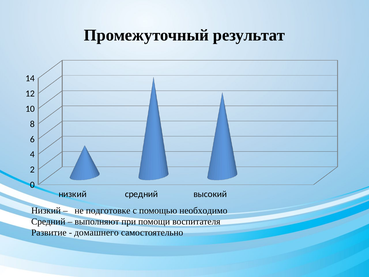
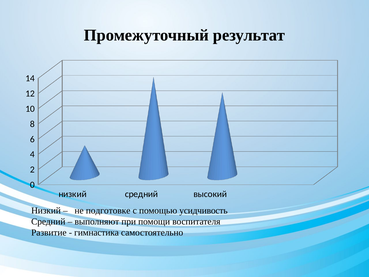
необходимо: необходимо -> усидчивость
домашнего: домашнего -> гимнастика
